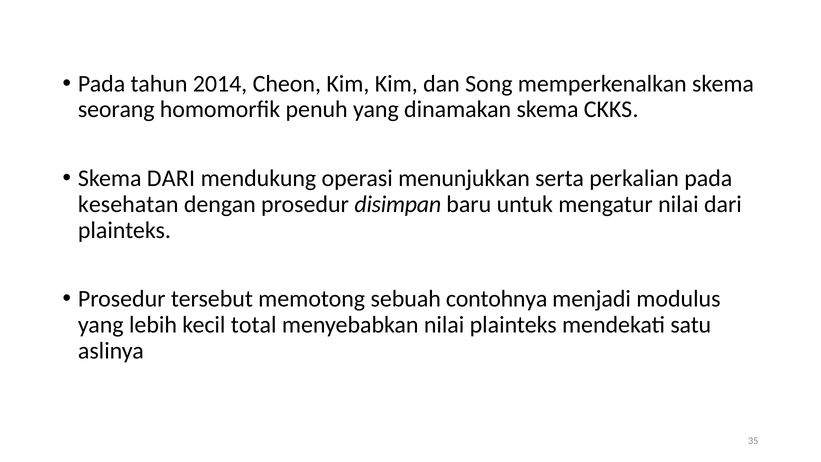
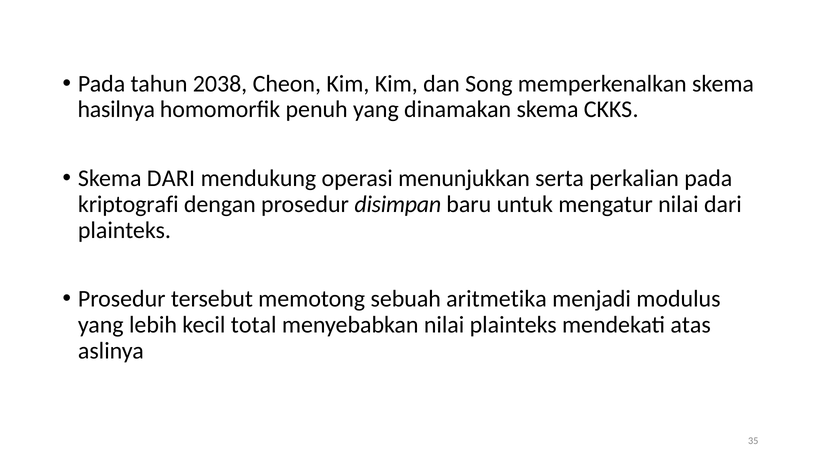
2014: 2014 -> 2038
seorang: seorang -> hasilnya
kesehatan: kesehatan -> kriptografi
contohnya: contohnya -> aritmetika
satu: satu -> atas
